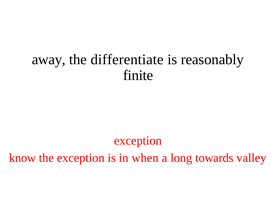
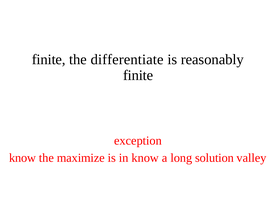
away at (49, 60): away -> finite
the exception: exception -> maximize
in when: when -> know
towards: towards -> solution
